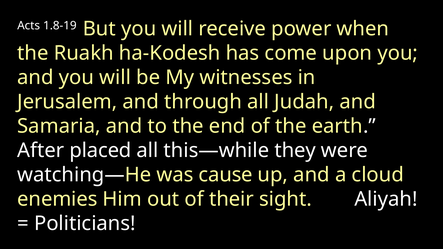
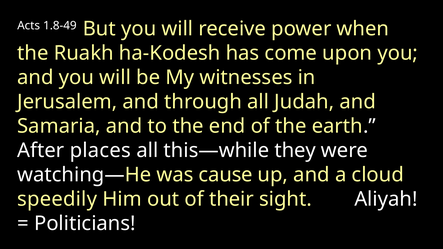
1.8-19: 1.8-19 -> 1.8-49
placed: placed -> places
enemies: enemies -> speedily
